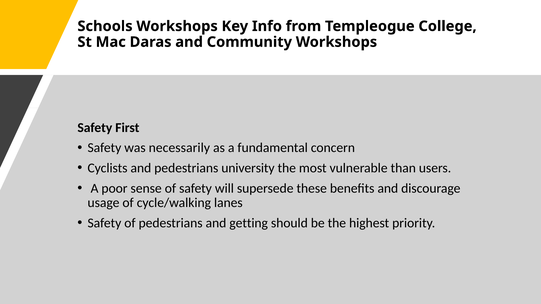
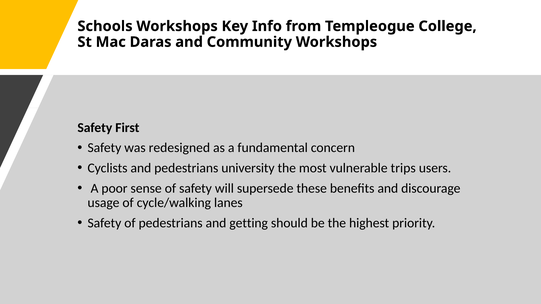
necessarily: necessarily -> redesigned
than: than -> trips
